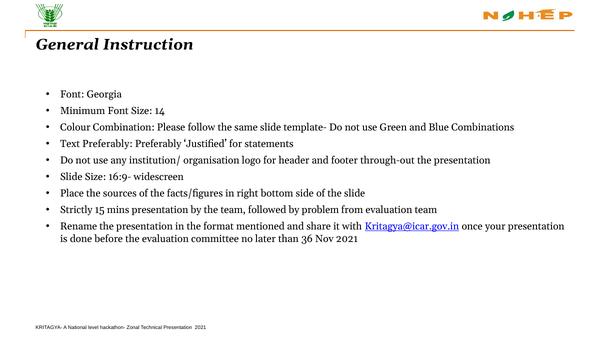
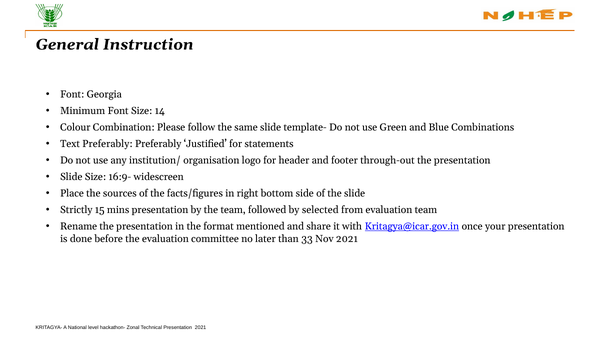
problem: problem -> selected
36: 36 -> 33
